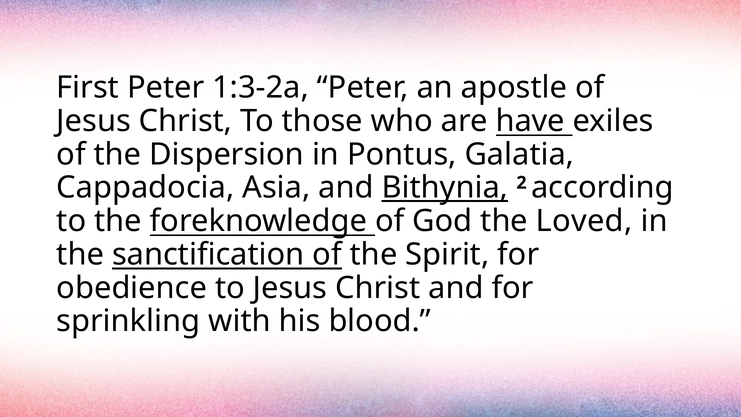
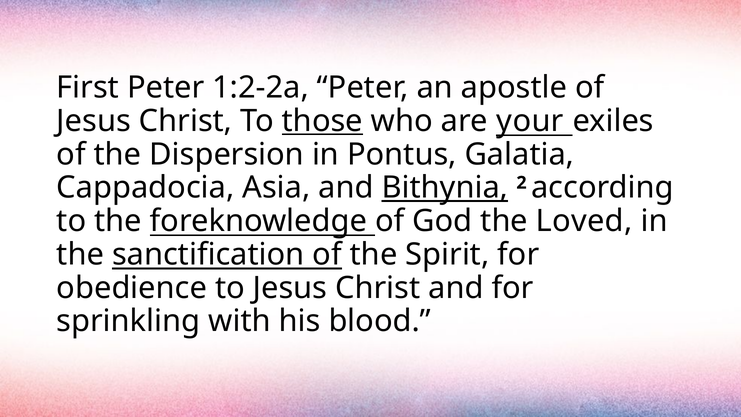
1:3-2a: 1:3-2a -> 1:2-2a
those underline: none -> present
have: have -> your
